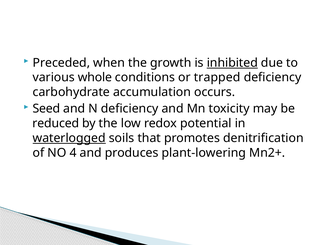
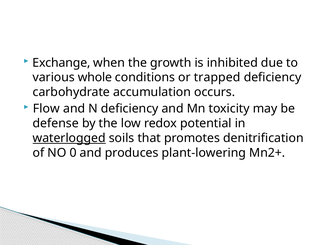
Preceded: Preceded -> Exchange
inhibited underline: present -> none
Seed: Seed -> Flow
reduced: reduced -> defense
4: 4 -> 0
